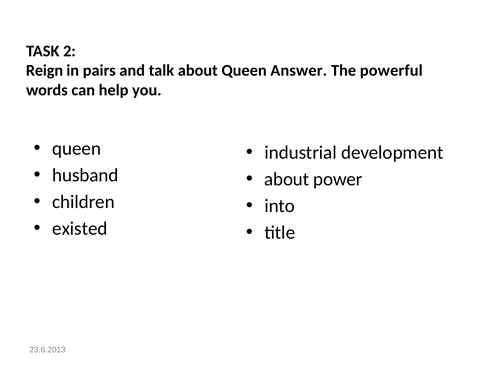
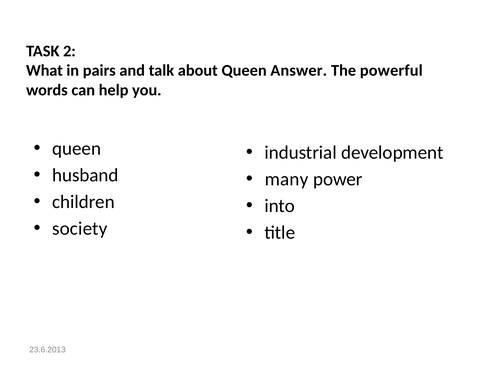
Reign: Reign -> What
about at (287, 179): about -> many
existed: existed -> society
